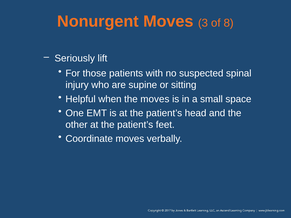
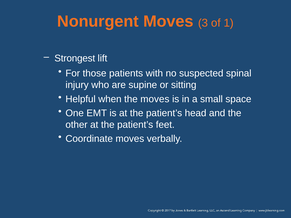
8: 8 -> 1
Seriously: Seriously -> Strongest
